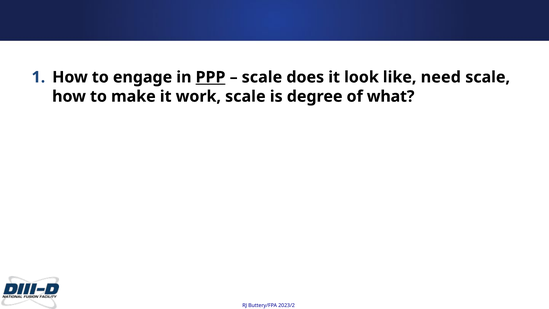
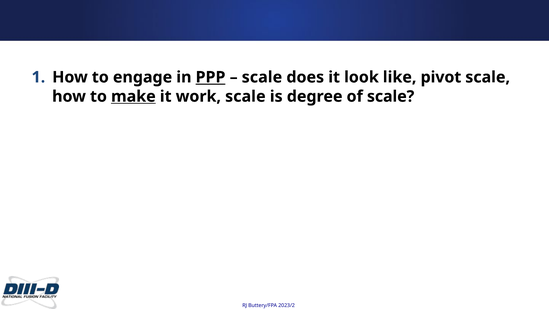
need: need -> pivot
make underline: none -> present
of what: what -> scale
